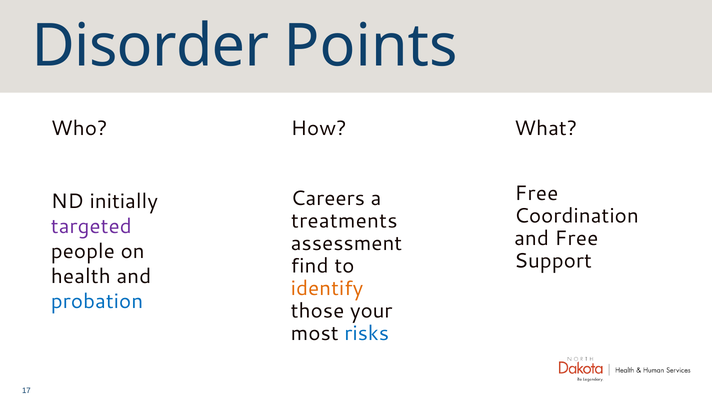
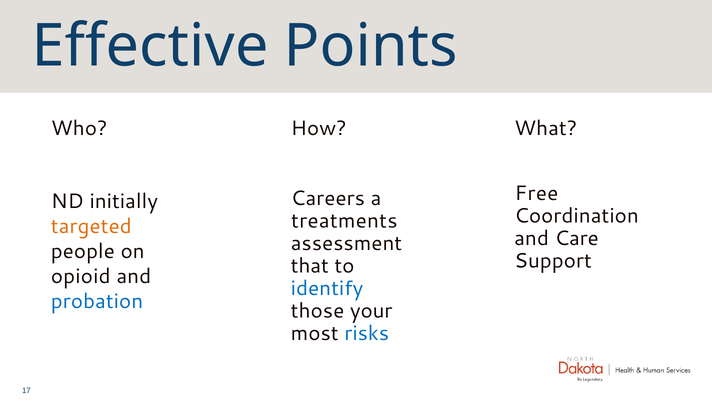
Disorder: Disorder -> Effective
targeted colour: purple -> orange
and Free: Free -> Care
find: find -> that
health: health -> opioid
identify colour: orange -> blue
